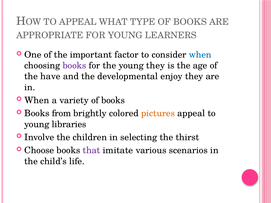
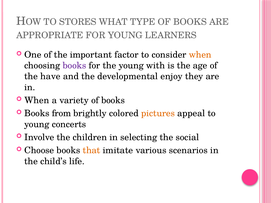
TO APPEAL: APPEAL -> STORES
when at (200, 55) colour: blue -> orange
young they: they -> with
libraries: libraries -> concerts
thirst: thirst -> social
that colour: purple -> orange
